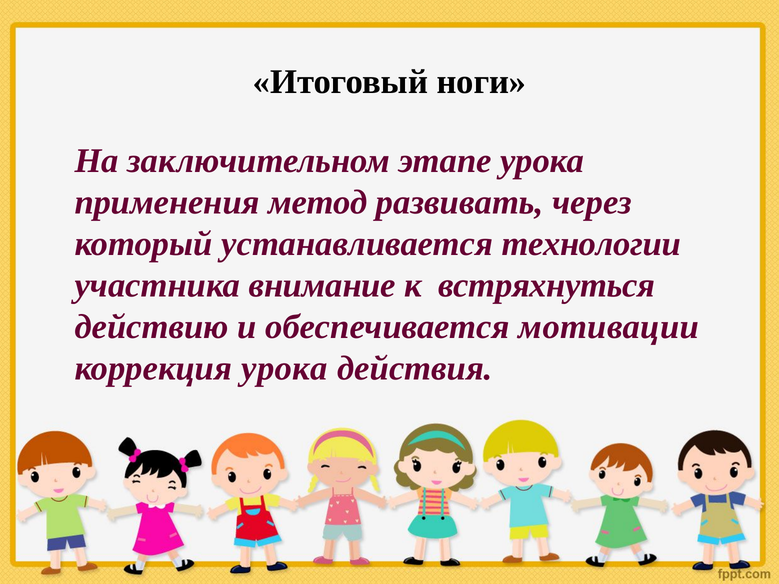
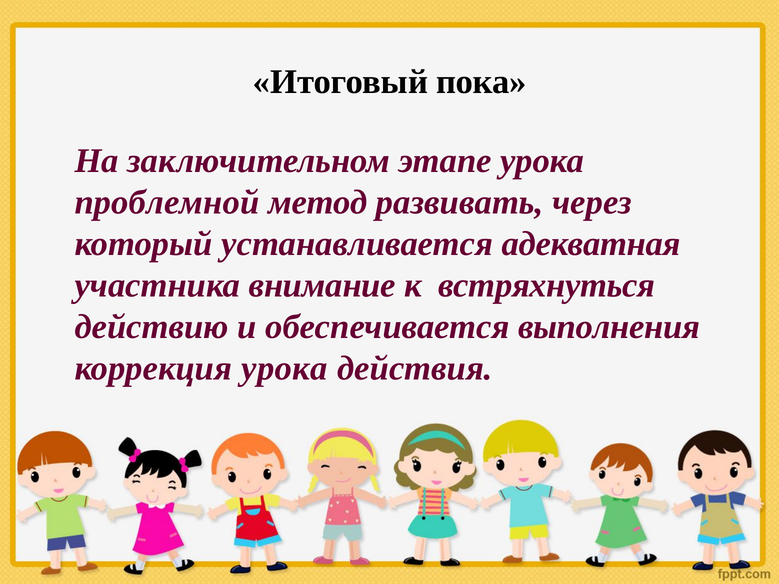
ноги: ноги -> пока
применения: применения -> проблемной
технологии: технологии -> адекватная
мотивации: мотивации -> выполнения
